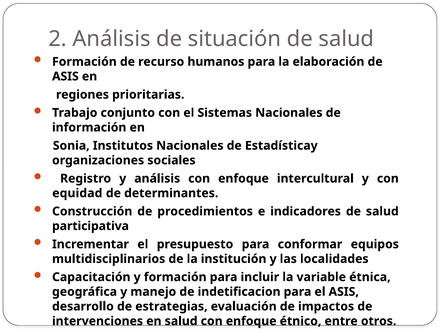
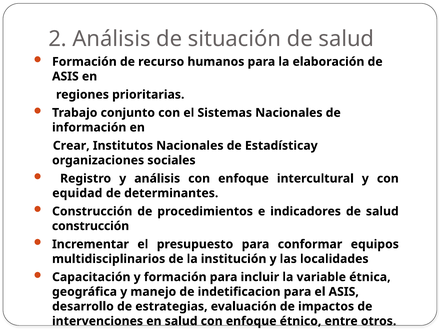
Sonia: Sonia -> Crear
participativa at (91, 226): participativa -> construcción
